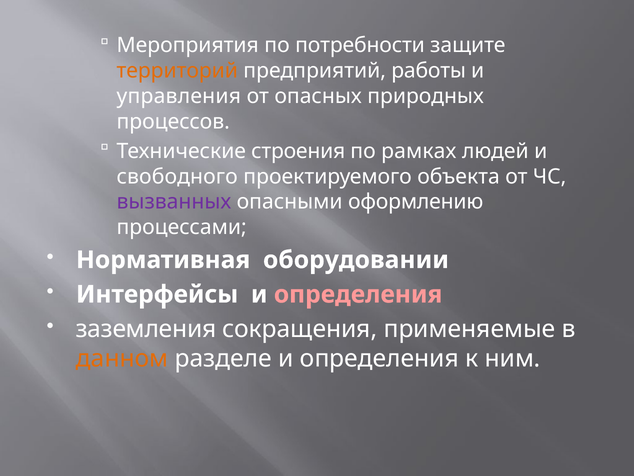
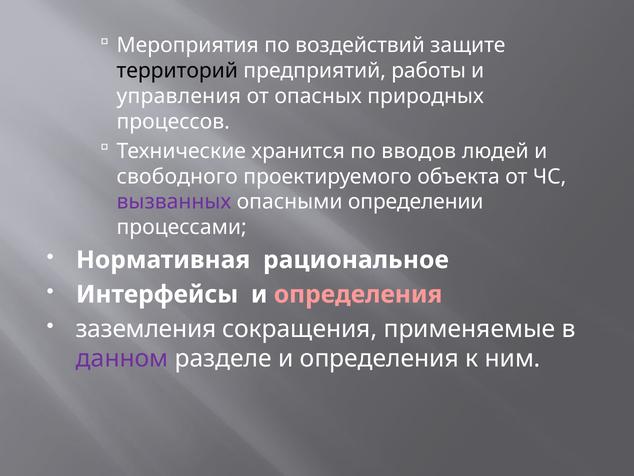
потребности: потребности -> воздействий
территорий colour: orange -> black
строения: строения -> хранится
рамках: рамках -> вводов
оформлению: оформлению -> определении
оборудовании: оборудовании -> рациональное
данном colour: orange -> purple
